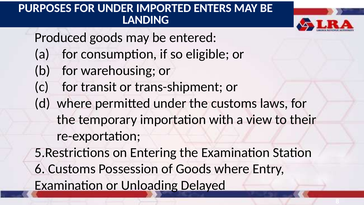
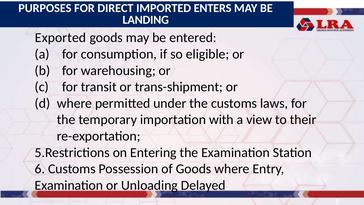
FOR UNDER: UNDER -> DIRECT
Produced: Produced -> Exported
